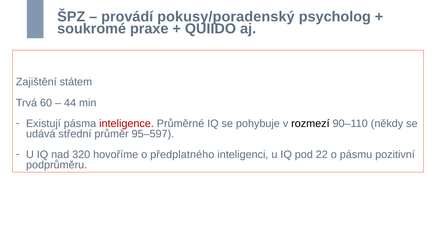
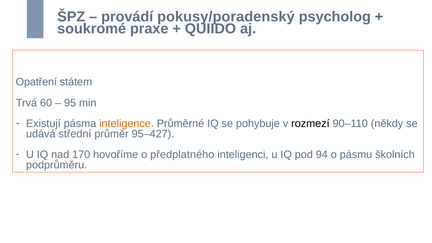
Zajištění: Zajištění -> Opatření
44: 44 -> 95
inteligence colour: red -> orange
95–597: 95–597 -> 95–427
320: 320 -> 170
22: 22 -> 94
pozitivní: pozitivní -> školních
